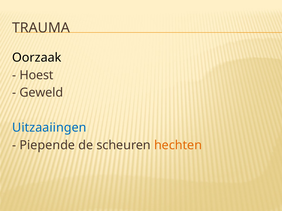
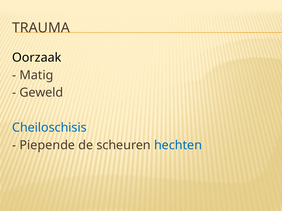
Hoest: Hoest -> Matig
Uitzaaiingen: Uitzaaiingen -> Cheiloschisis
hechten colour: orange -> blue
